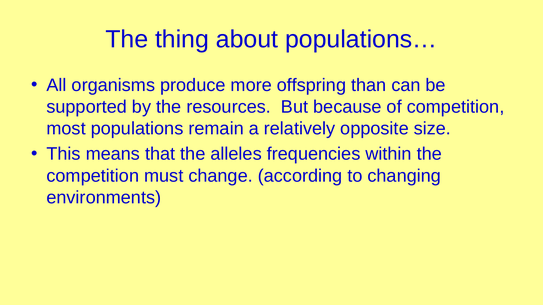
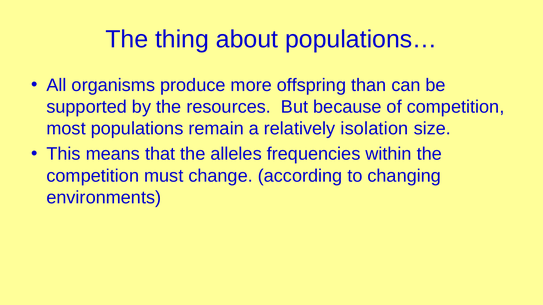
opposite: opposite -> isolation
